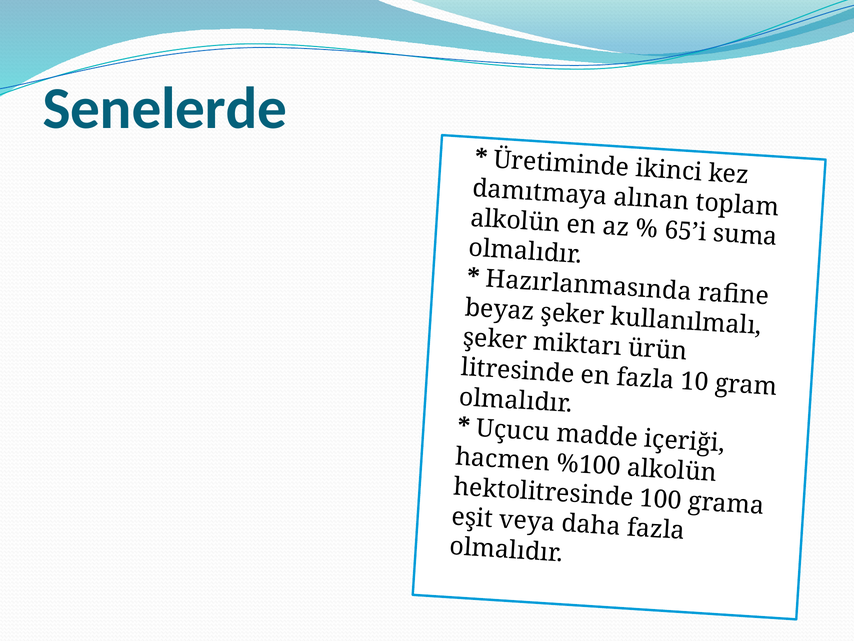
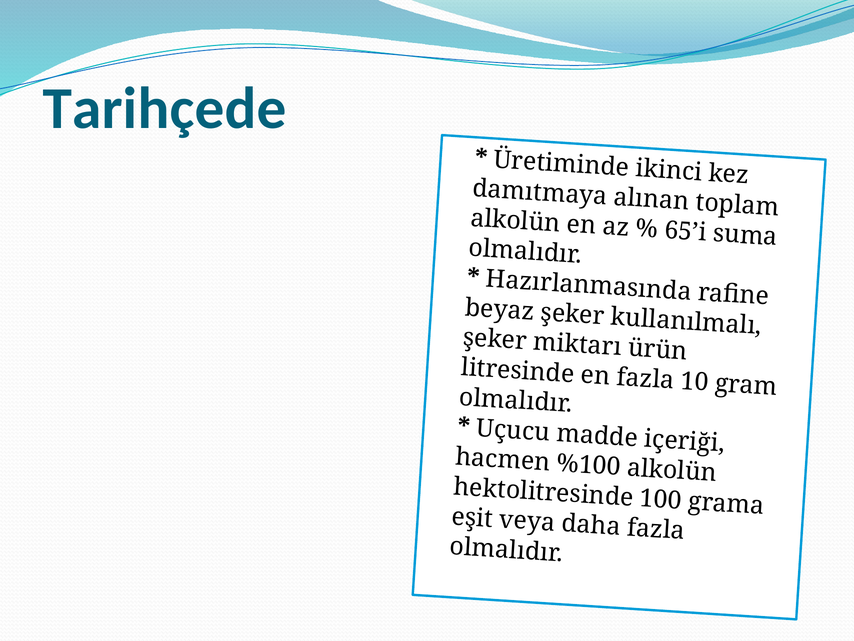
Senelerde: Senelerde -> Tarihçede
